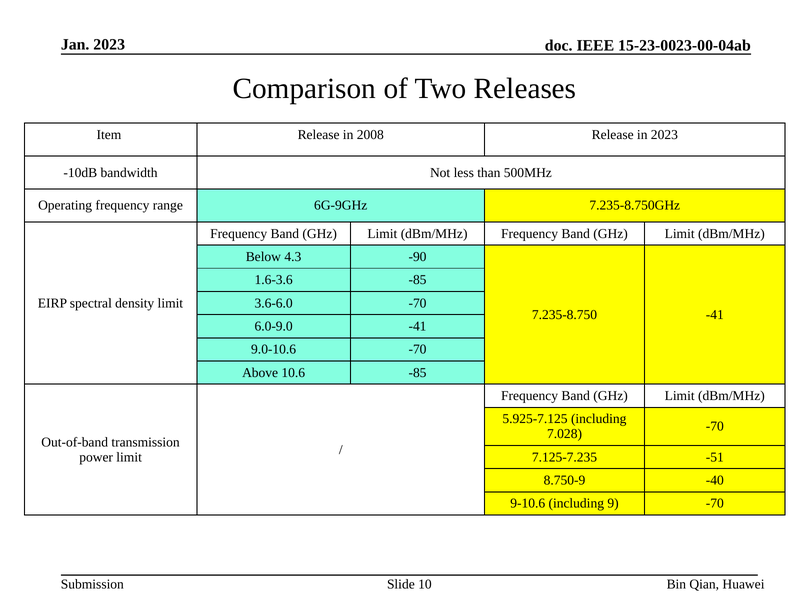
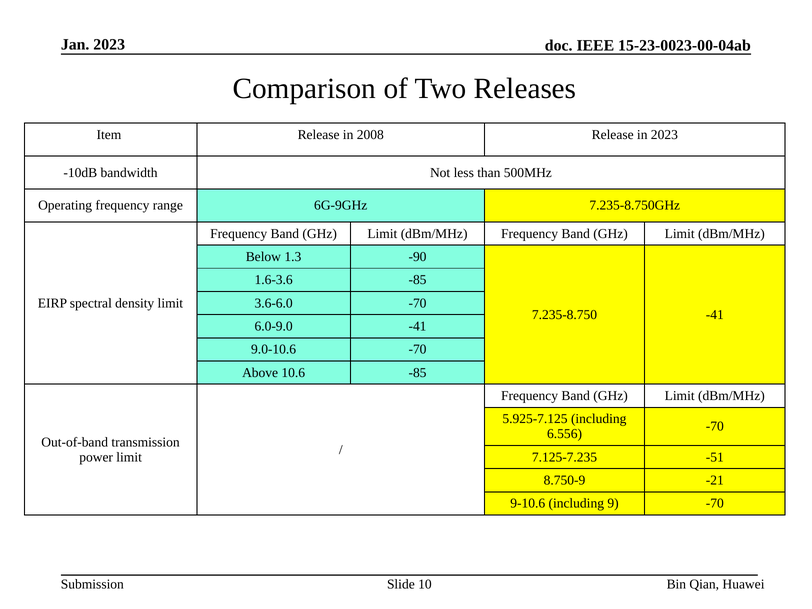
4.3: 4.3 -> 1.3
7.028: 7.028 -> 6.556
-40: -40 -> -21
